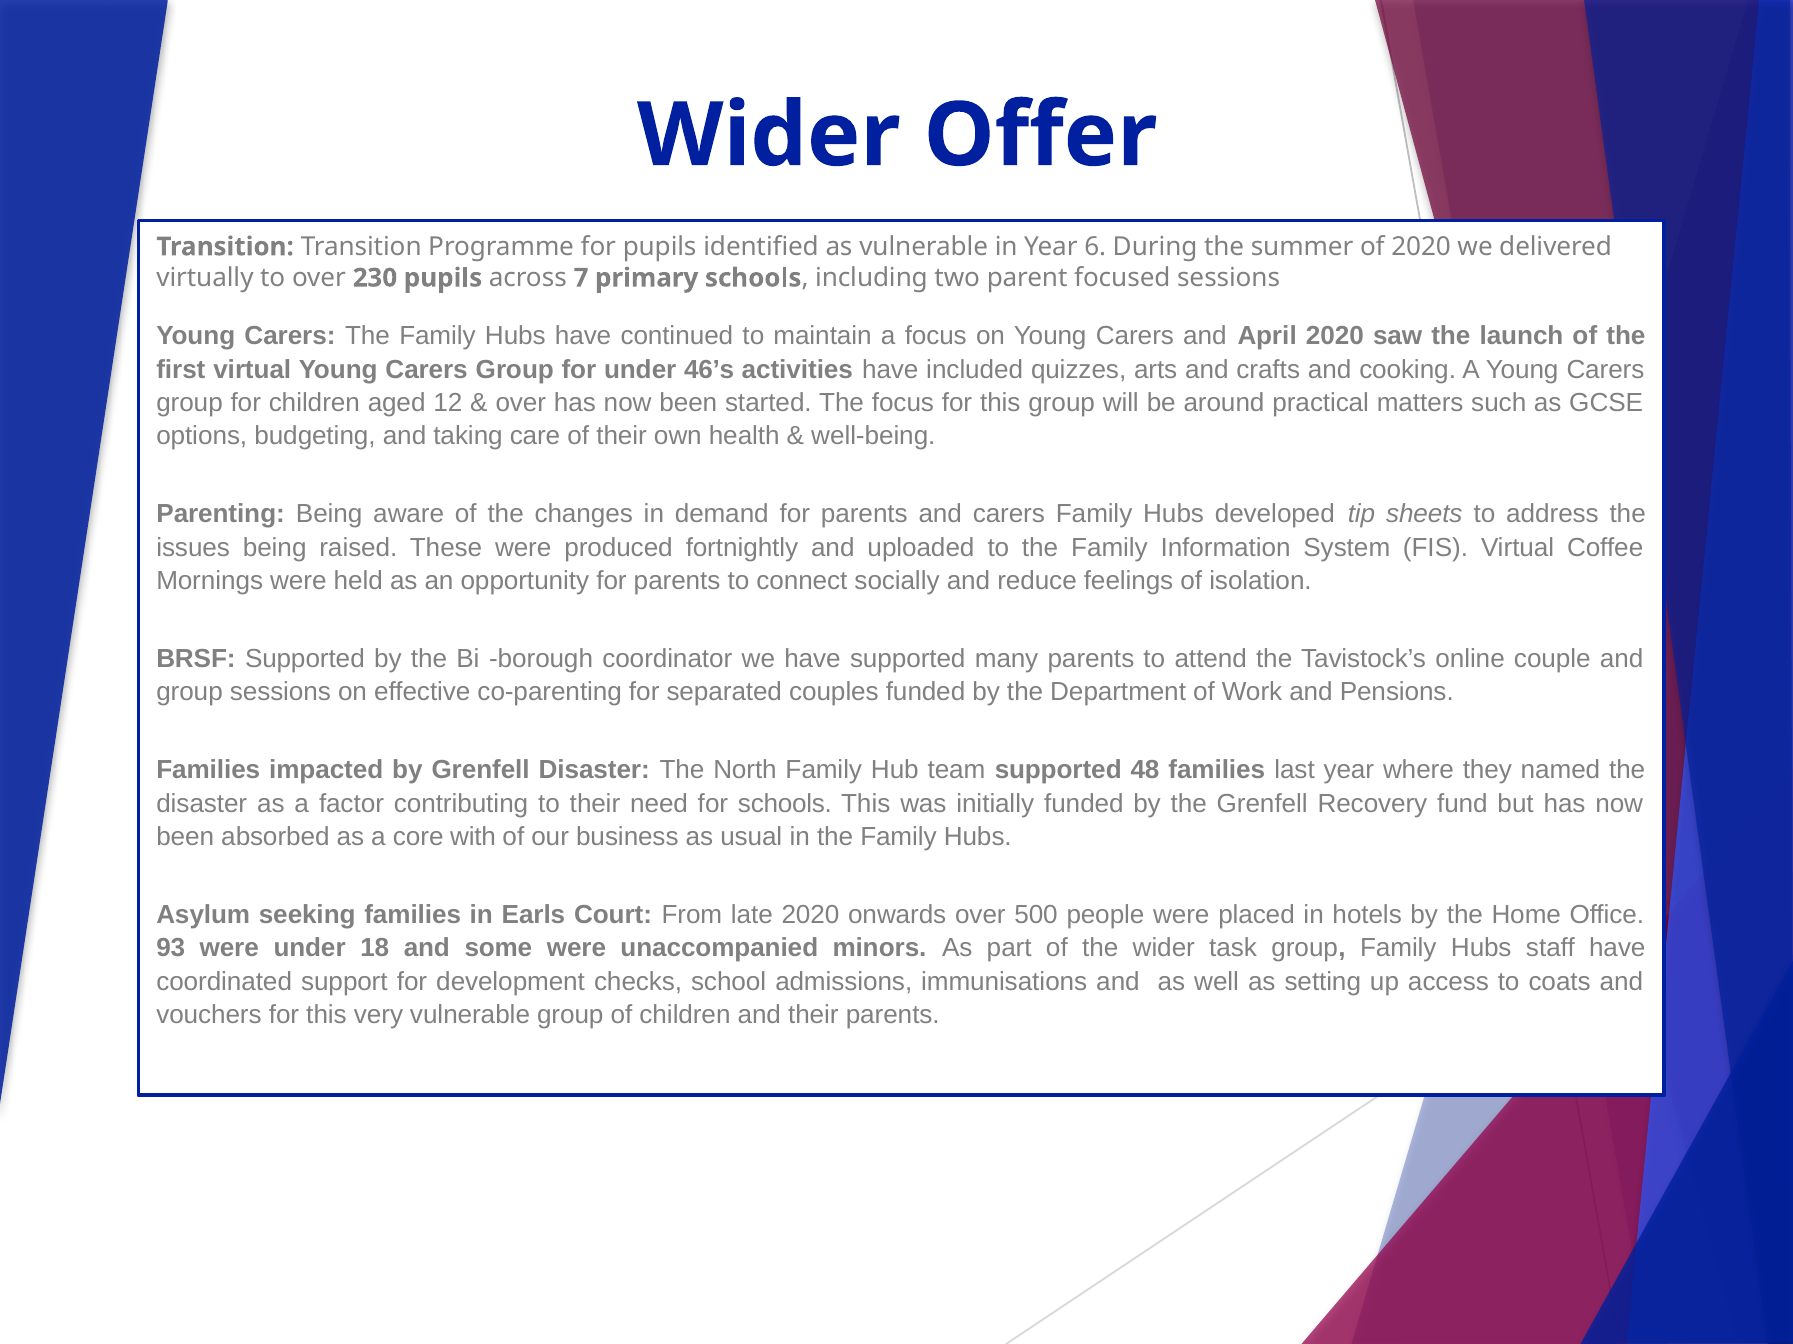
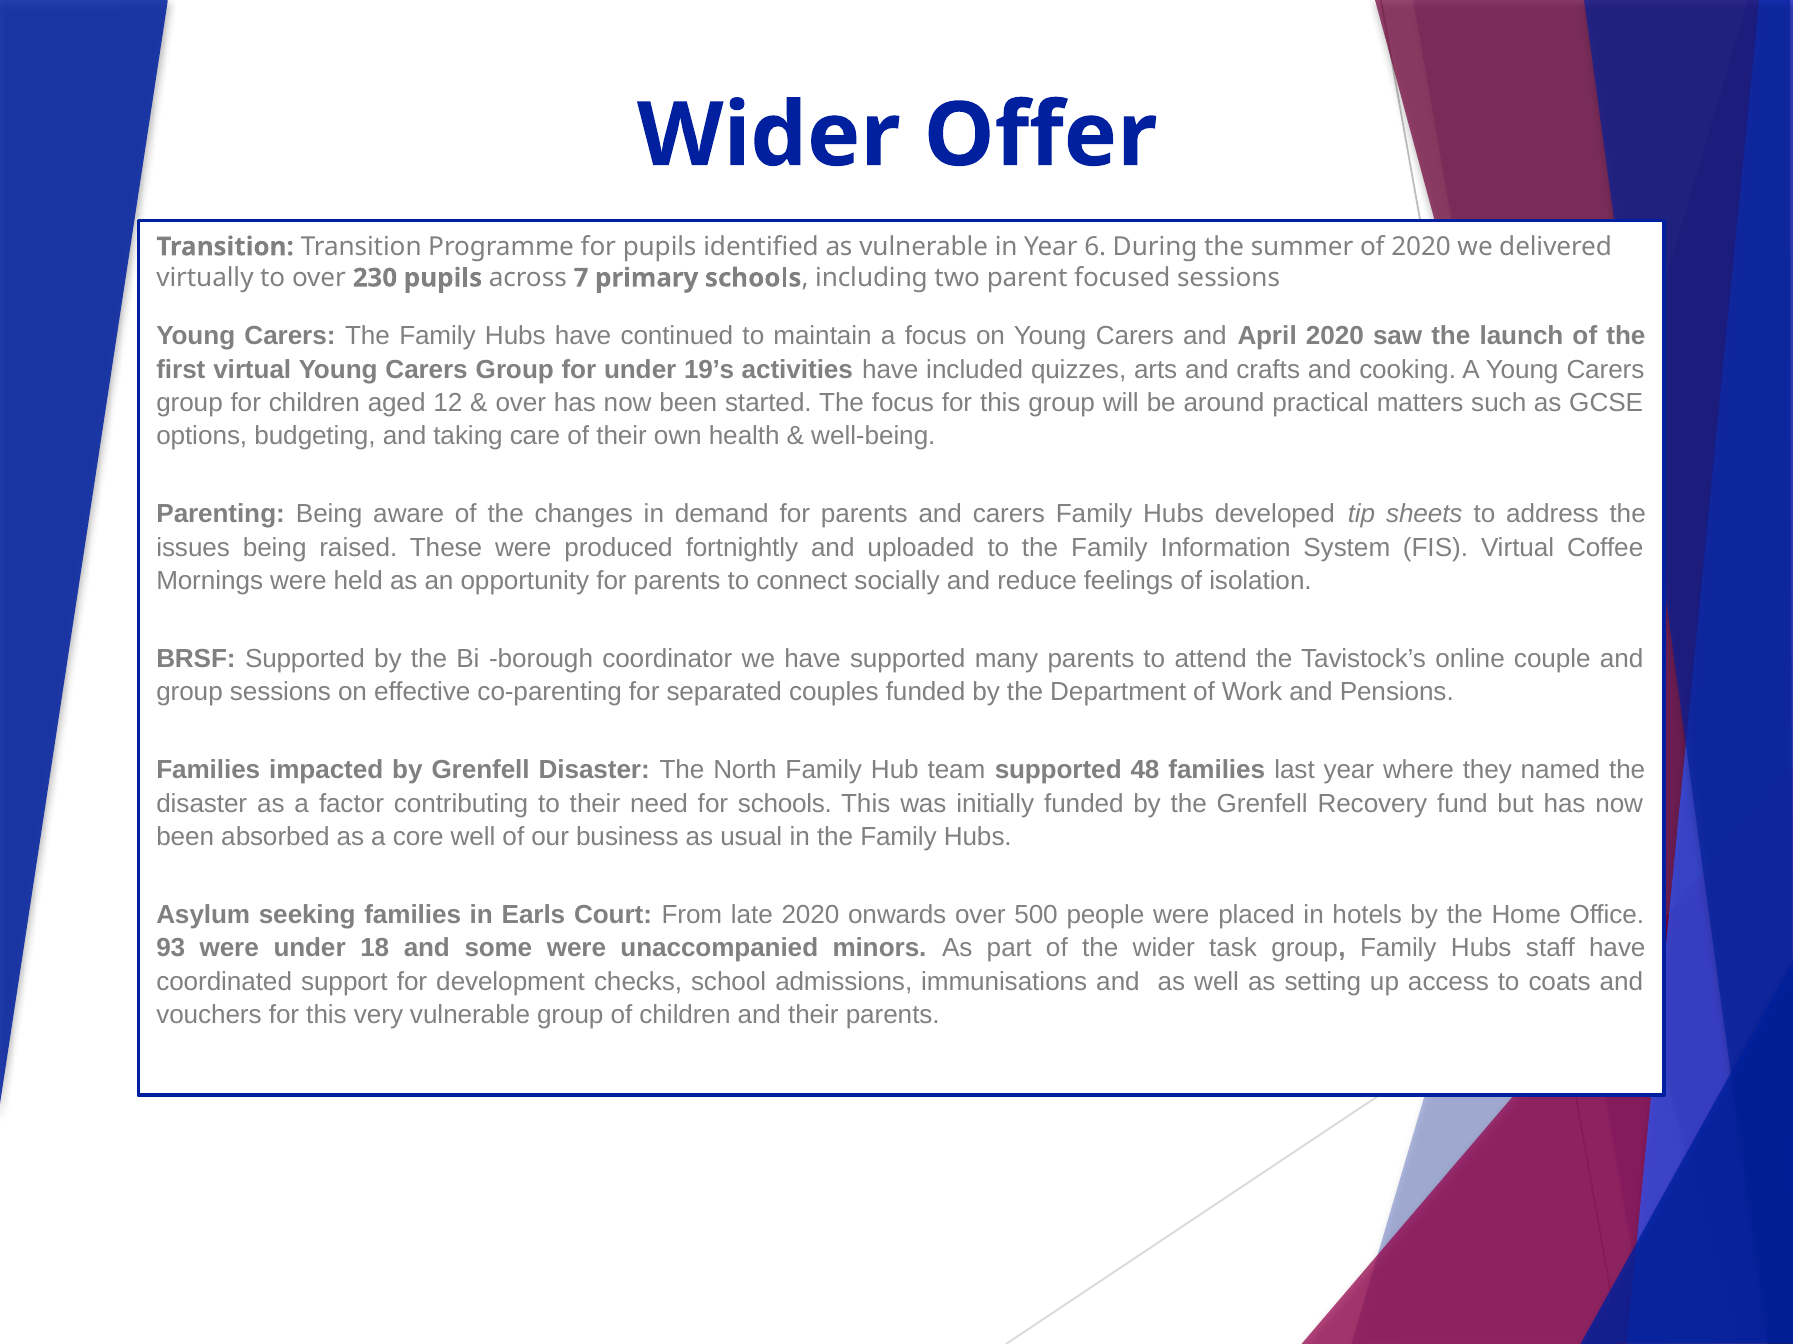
46’s: 46’s -> 19’s
core with: with -> well
